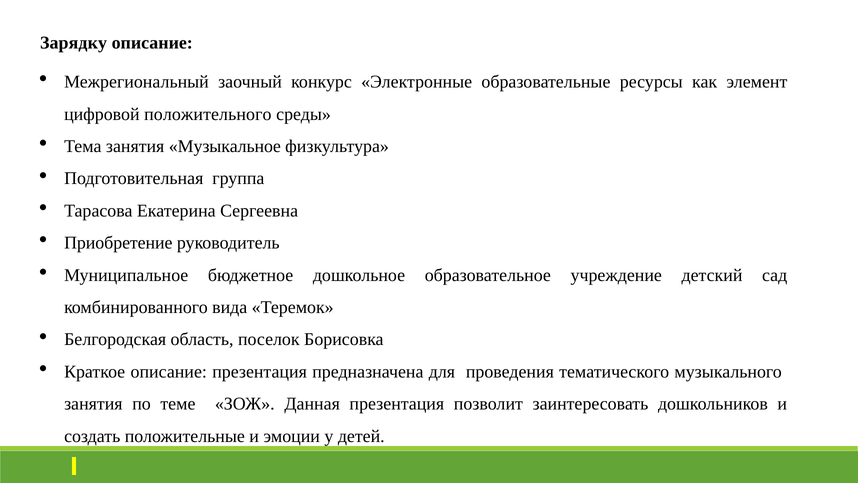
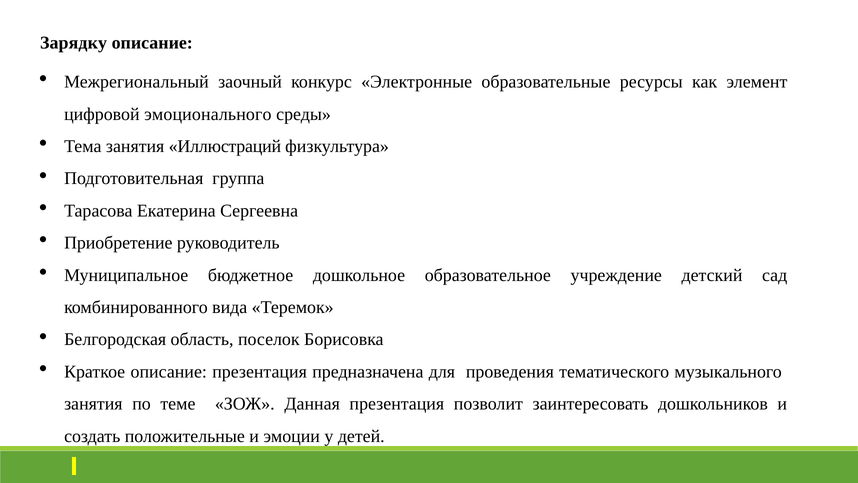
положительного: положительного -> эмоционального
Музыкальное: Музыкальное -> Иллюстраций
